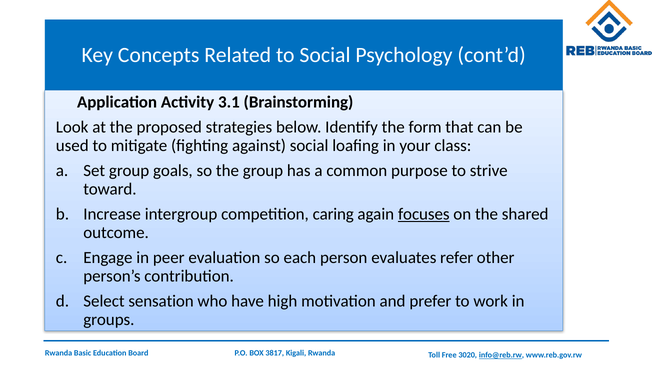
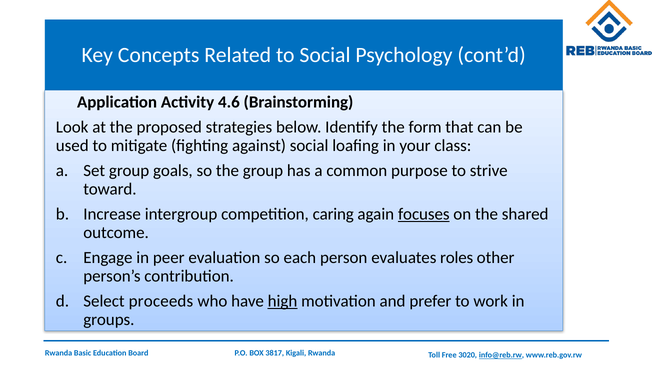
3.1: 3.1 -> 4.6
refer: refer -> roles
sensation: sensation -> proceeds
high underline: none -> present
